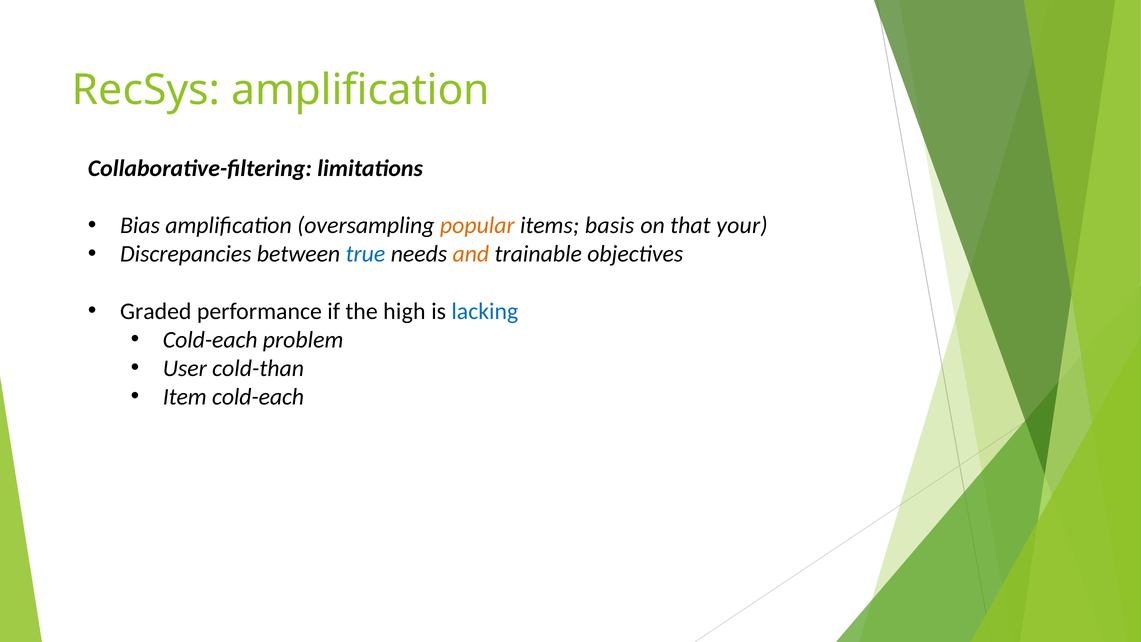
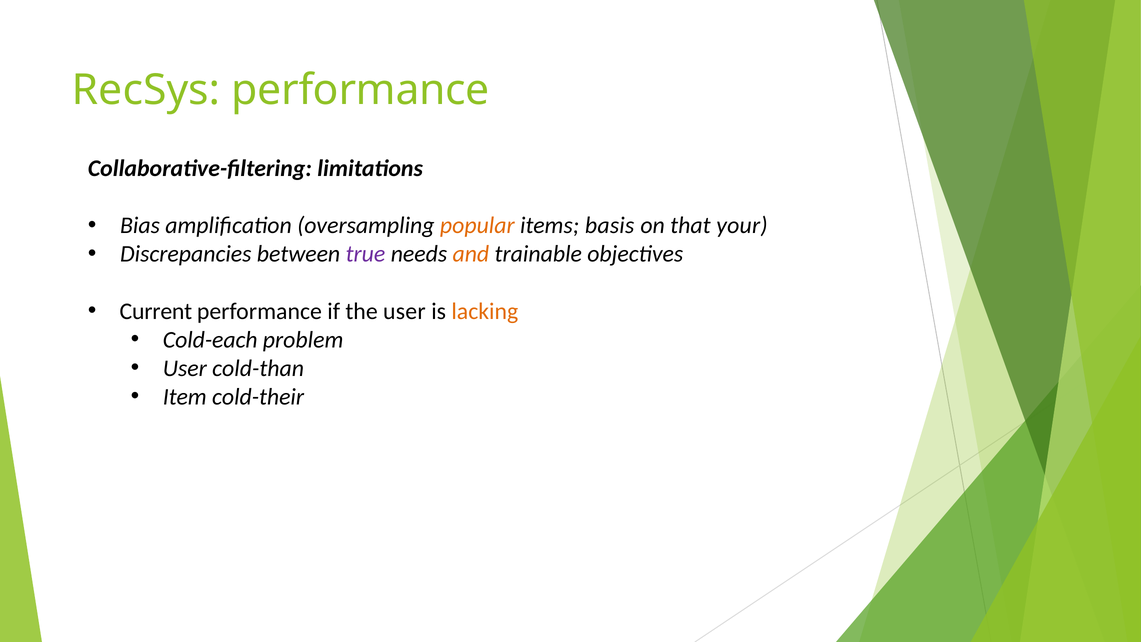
RecSys amplification: amplification -> performance
true colour: blue -> purple
Graded: Graded -> Current
the high: high -> user
lacking colour: blue -> orange
Item cold-each: cold-each -> cold-their
